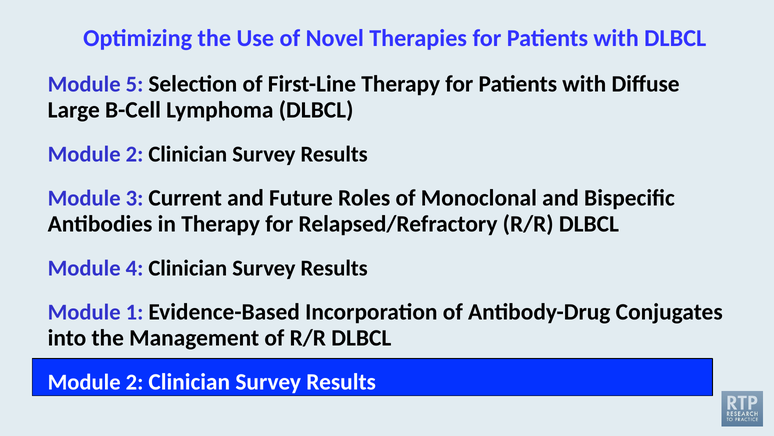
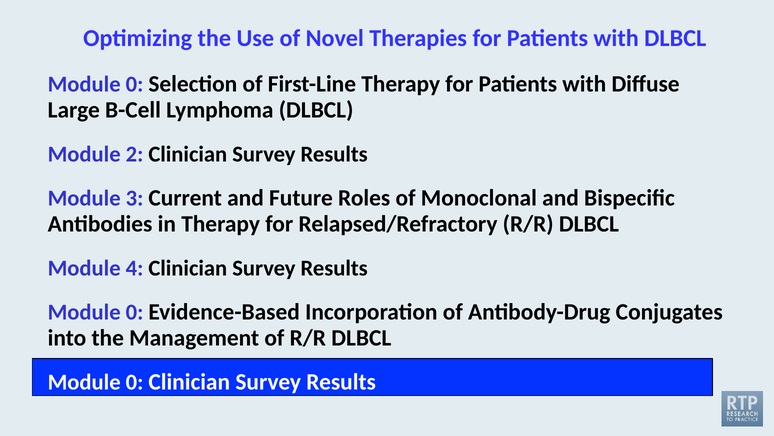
5 at (135, 84): 5 -> 0
1 at (135, 312): 1 -> 0
2 at (135, 382): 2 -> 0
